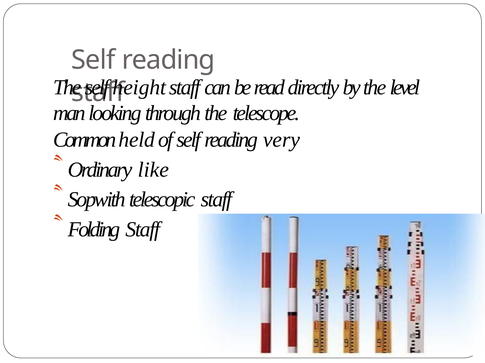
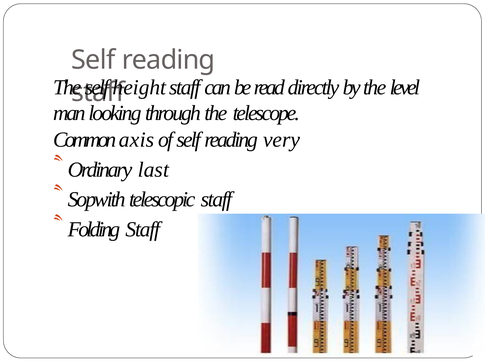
held: held -> axis
like: like -> last
